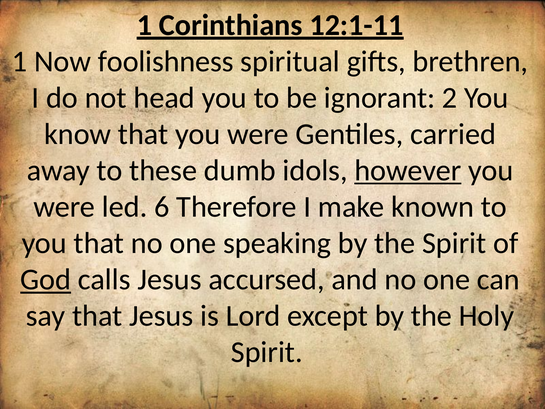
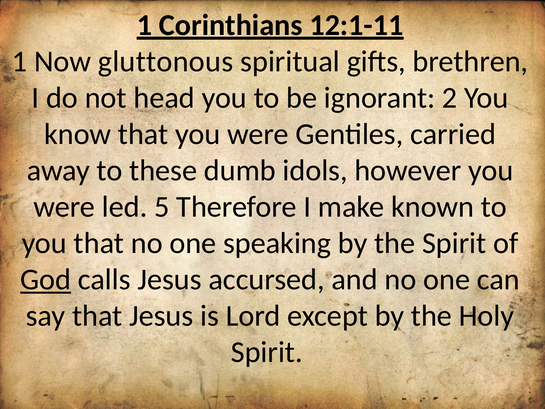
foolishness: foolishness -> gluttonous
however underline: present -> none
6: 6 -> 5
